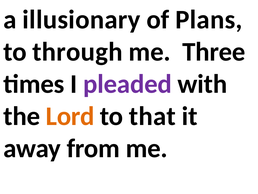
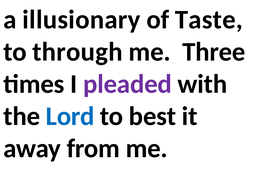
Plans: Plans -> Taste
Lord colour: orange -> blue
that: that -> best
